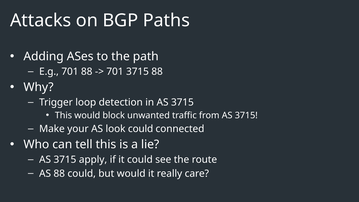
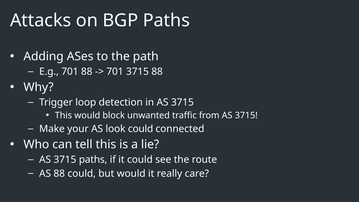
3715 apply: apply -> paths
